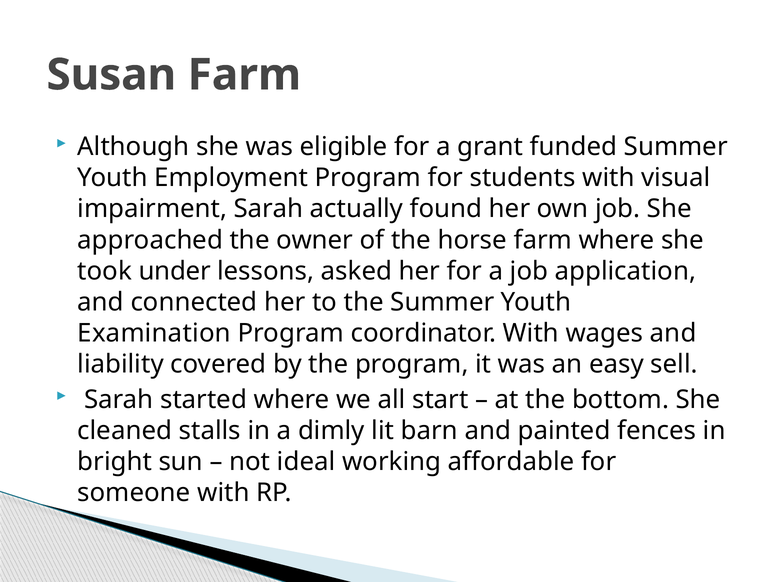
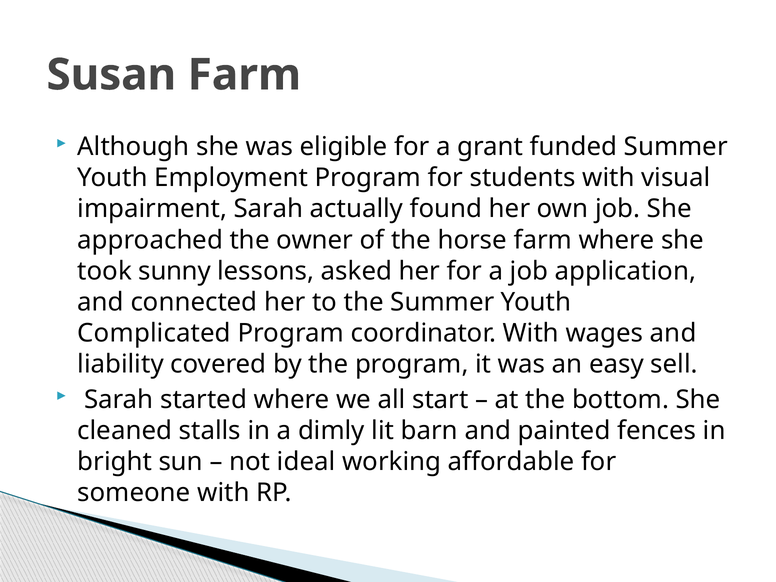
under: under -> sunny
Examination: Examination -> Complicated
